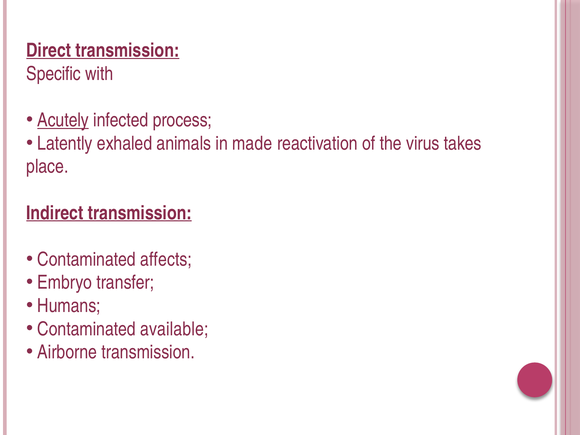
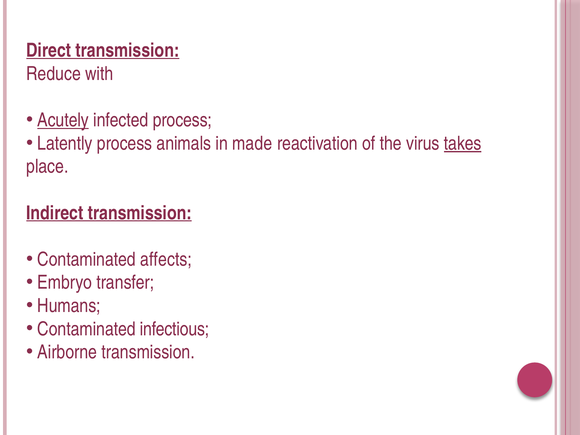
Specific: Specific -> Reduce
Latently exhaled: exhaled -> process
takes underline: none -> present
available: available -> infectious
